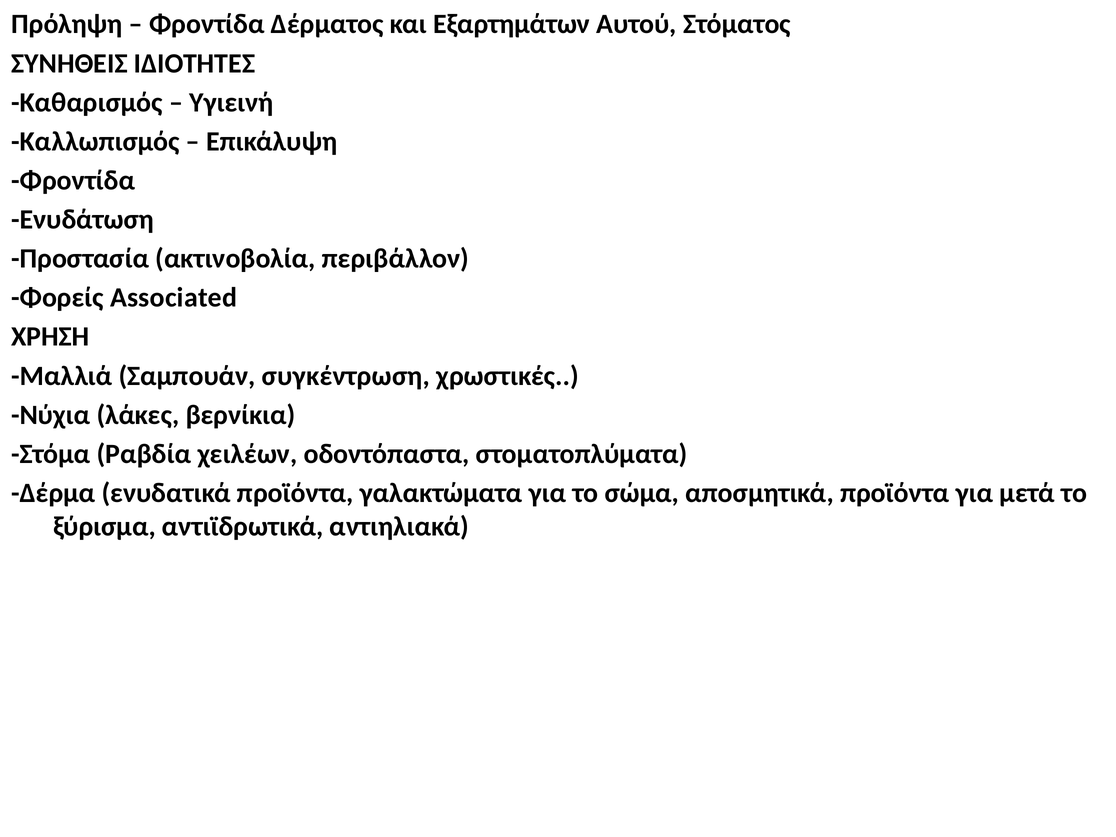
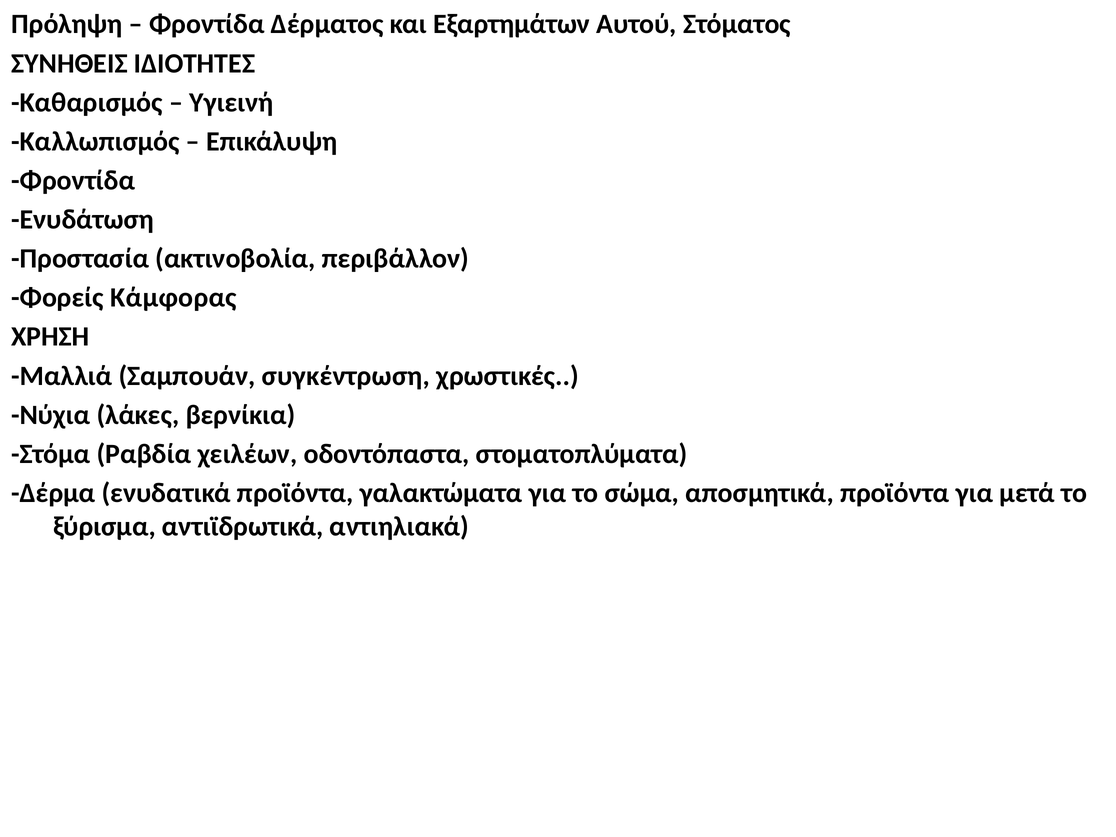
Associated: Associated -> Κάμφορας
